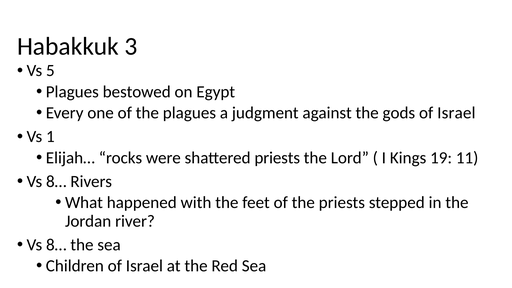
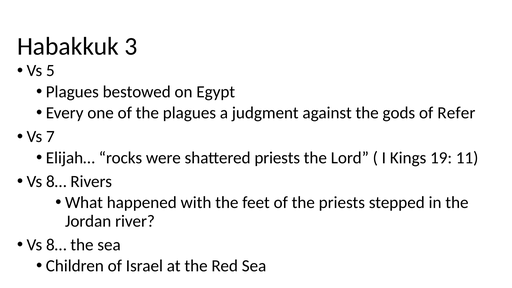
gods of Israel: Israel -> Refer
1: 1 -> 7
